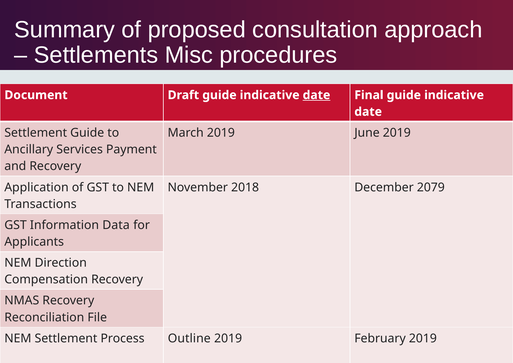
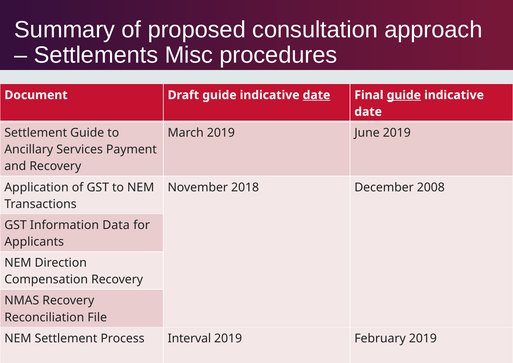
guide at (404, 95) underline: none -> present
2079: 2079 -> 2008
Outline: Outline -> Interval
